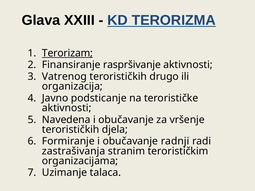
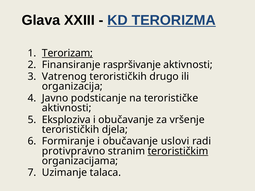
Navedena: Navedena -> Eksploziva
radnji: radnji -> uslovi
zastrašivanja: zastrašivanja -> protivpravno
terorističkim underline: none -> present
